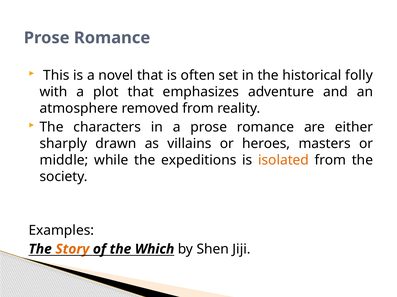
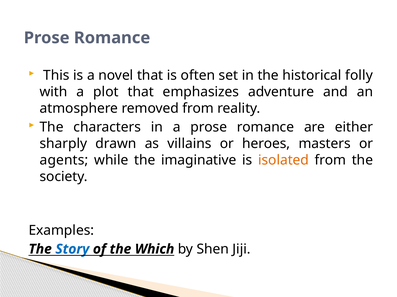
middle: middle -> agents
expeditions: expeditions -> imaginative
Story colour: orange -> blue
